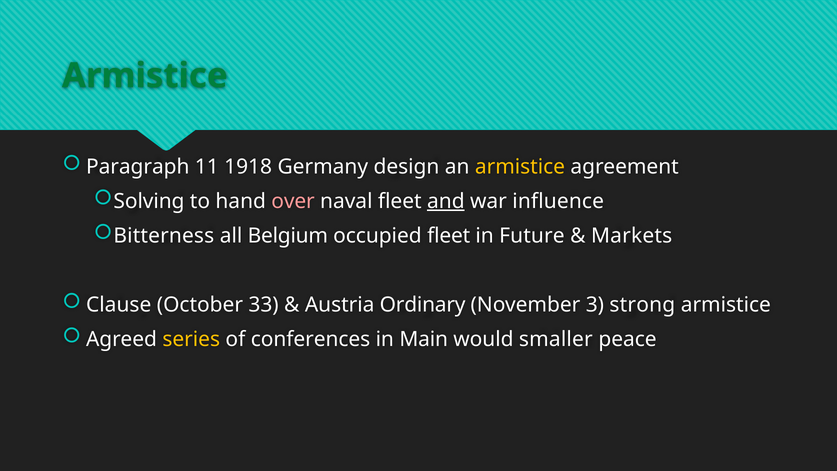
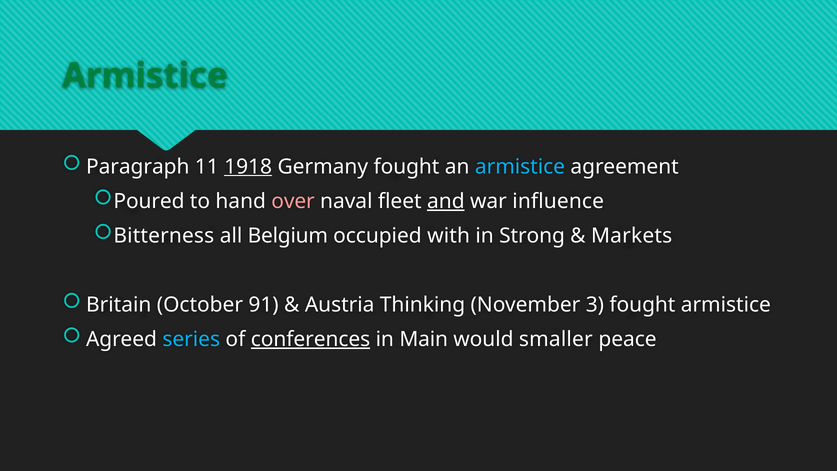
1918 underline: none -> present
Germany design: design -> fought
armistice at (520, 167) colour: yellow -> light blue
Solving: Solving -> Poured
occupied fleet: fleet -> with
Future: Future -> Strong
Clause: Clause -> Britain
33: 33 -> 91
Ordinary: Ordinary -> Thinking
3 strong: strong -> fought
series colour: yellow -> light blue
conferences underline: none -> present
